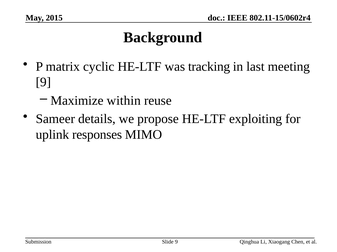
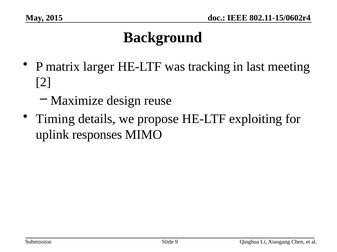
cyclic: cyclic -> larger
9 at (43, 82): 9 -> 2
within: within -> design
Sameer: Sameer -> Timing
